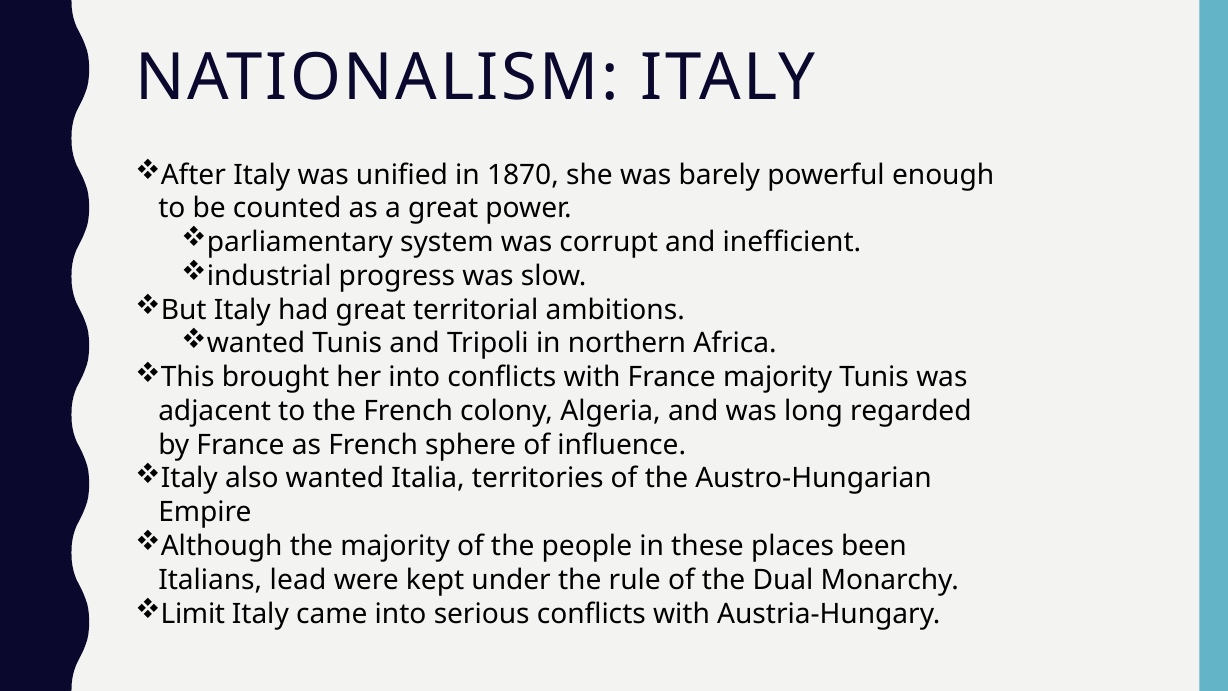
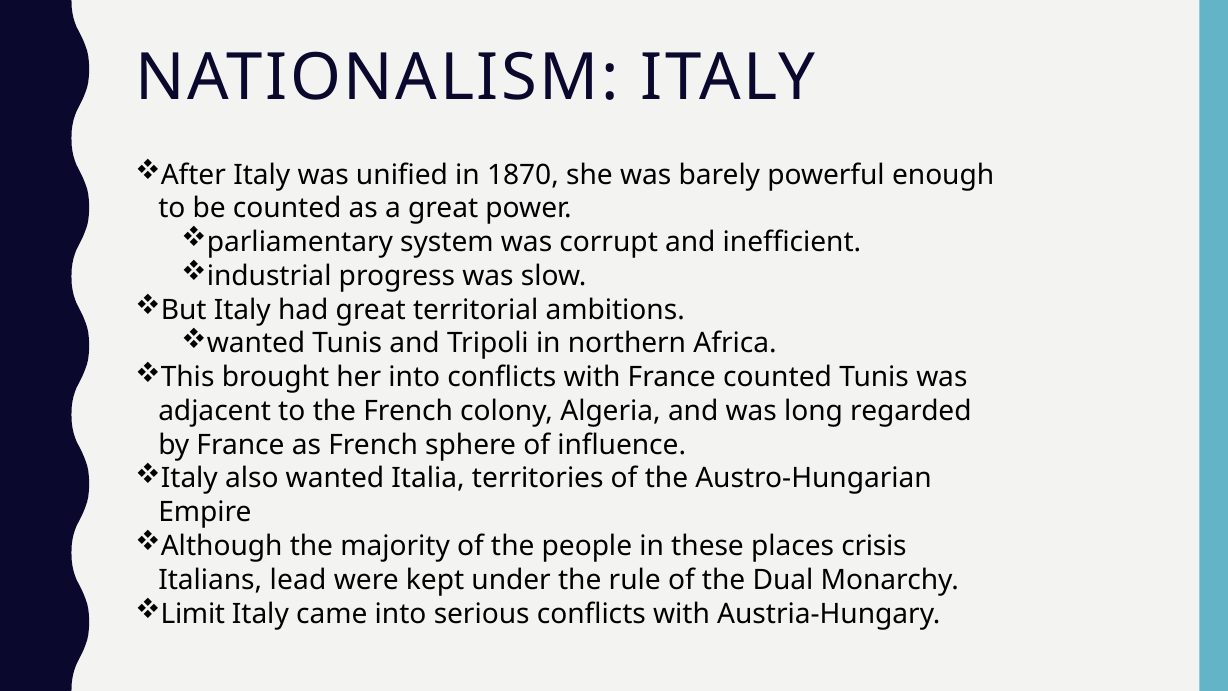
France majority: majority -> counted
been: been -> crisis
